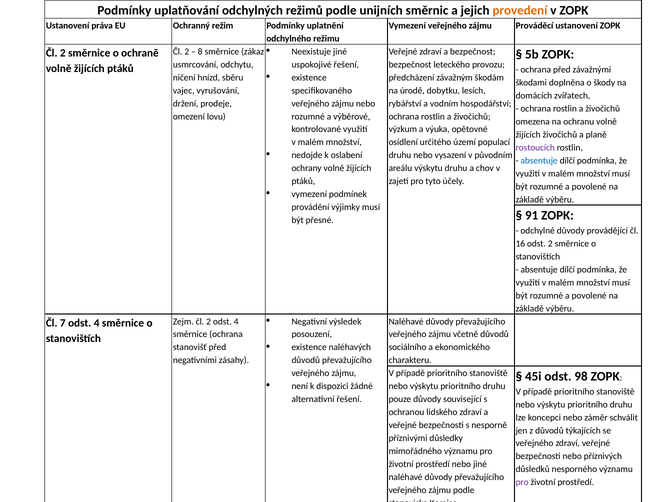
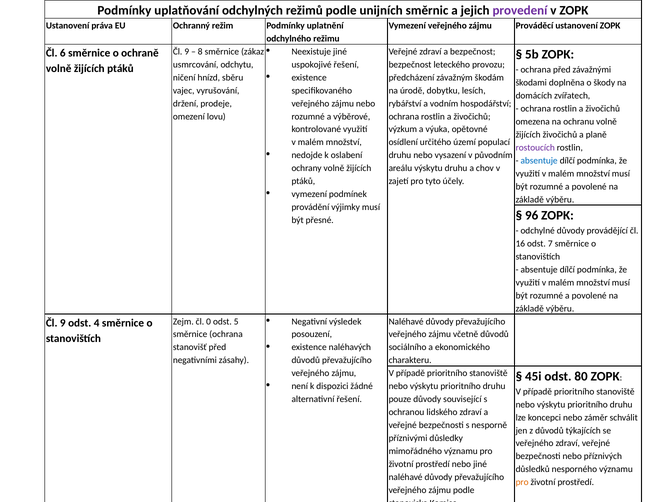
provedení colour: orange -> purple
2 at (187, 52): 2 -> 9
2 at (63, 53): 2 -> 6
91: 91 -> 96
odst 2: 2 -> 7
Zejm čl 2: 2 -> 0
4 at (236, 322): 4 -> 5
7 at (63, 323): 7 -> 9
98: 98 -> 80
pro at (522, 483) colour: purple -> orange
